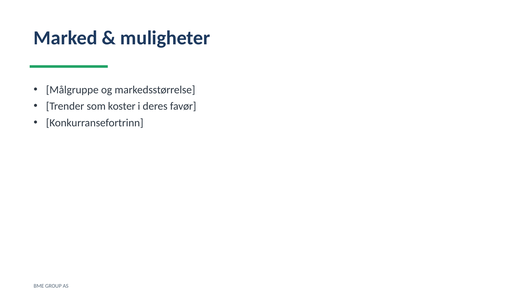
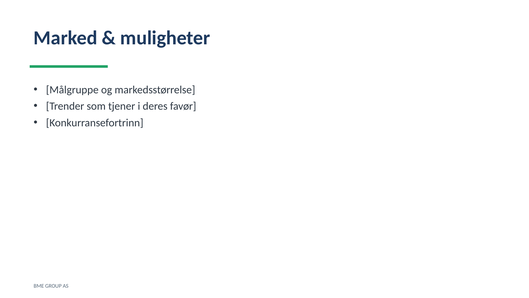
koster: koster -> tjener
